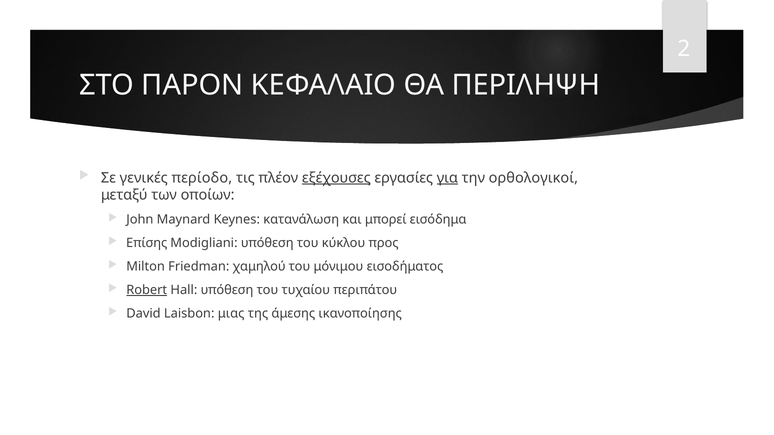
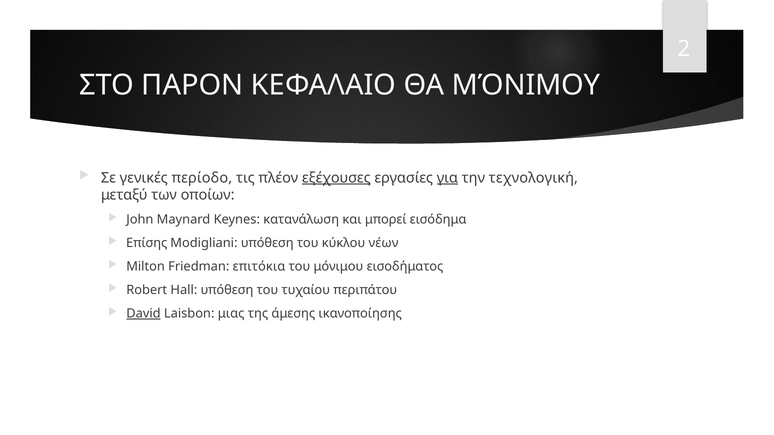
ΘΑ ΠΕΡΙΛΗΨΗ: ΠΕΡΙΛΗΨΗ -> ΜΌΝΙΜΟΥ
ορθολογικοί: ορθολογικοί -> τεχνολογική
προς: προς -> νέων
χαμηλού: χαμηλού -> επιτόκια
Robert underline: present -> none
David underline: none -> present
